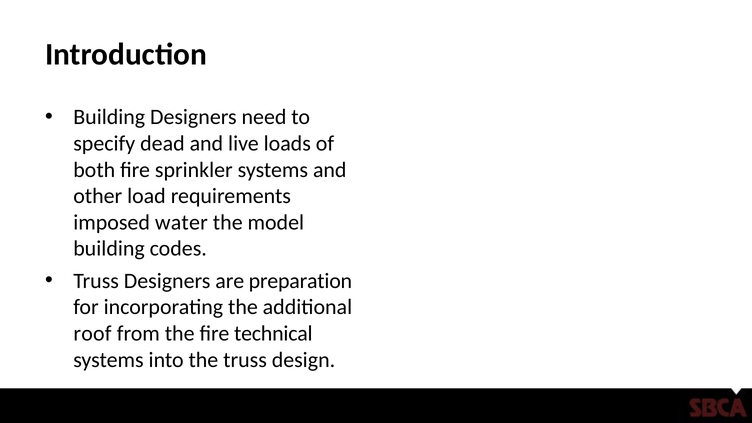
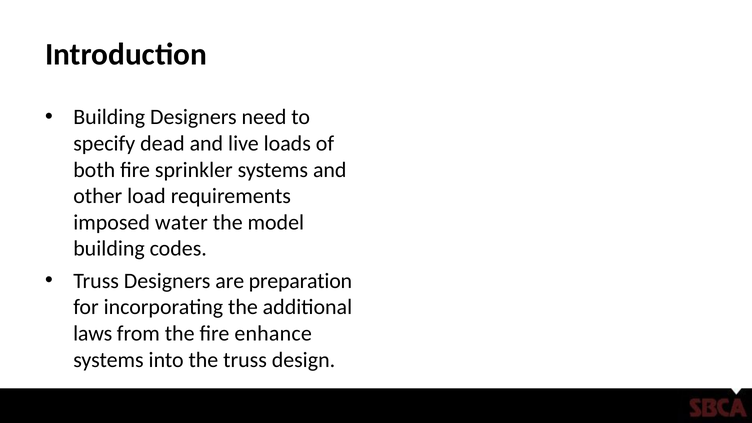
roof: roof -> laws
technical: technical -> enhance
